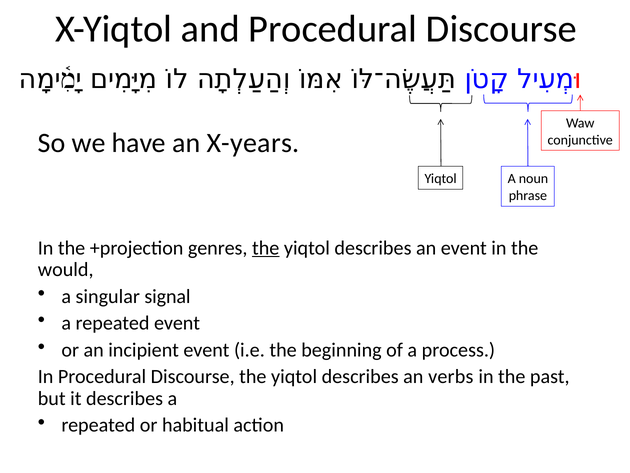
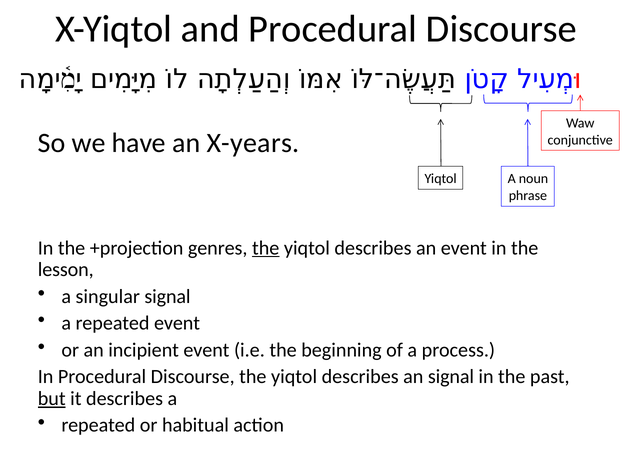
would: would -> lesson
an verbs: verbs -> signal
but underline: none -> present
